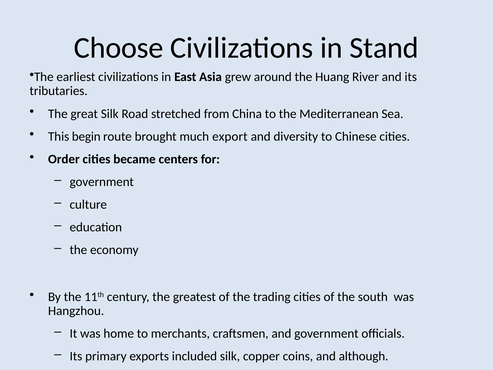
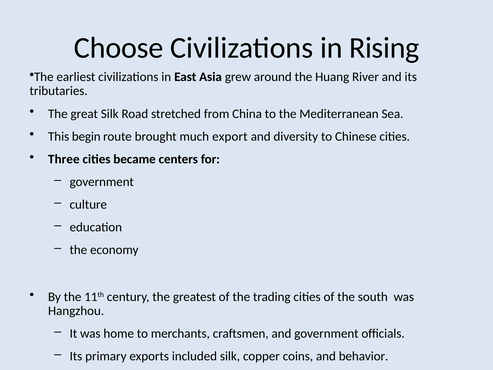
Stand: Stand -> Rising
Order: Order -> Three
although: although -> behavior
